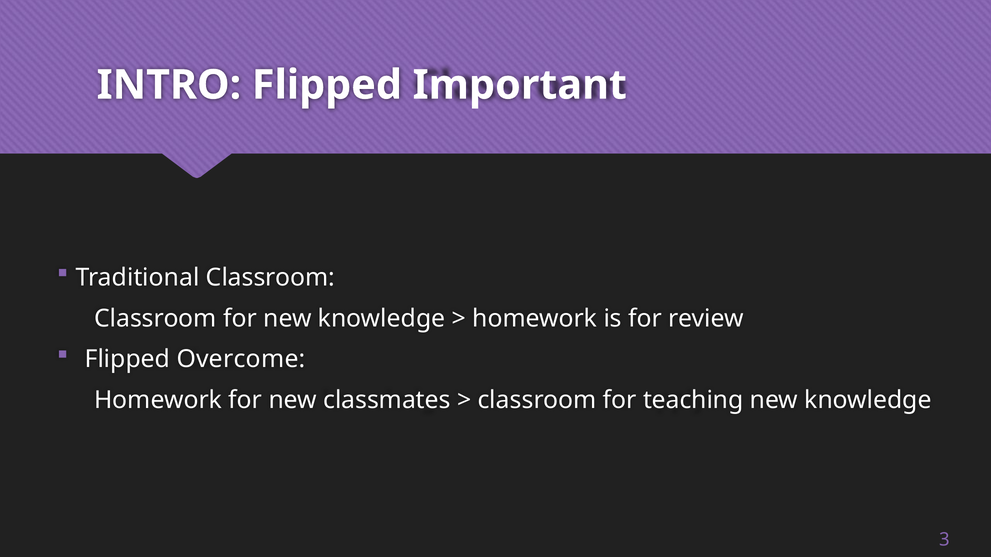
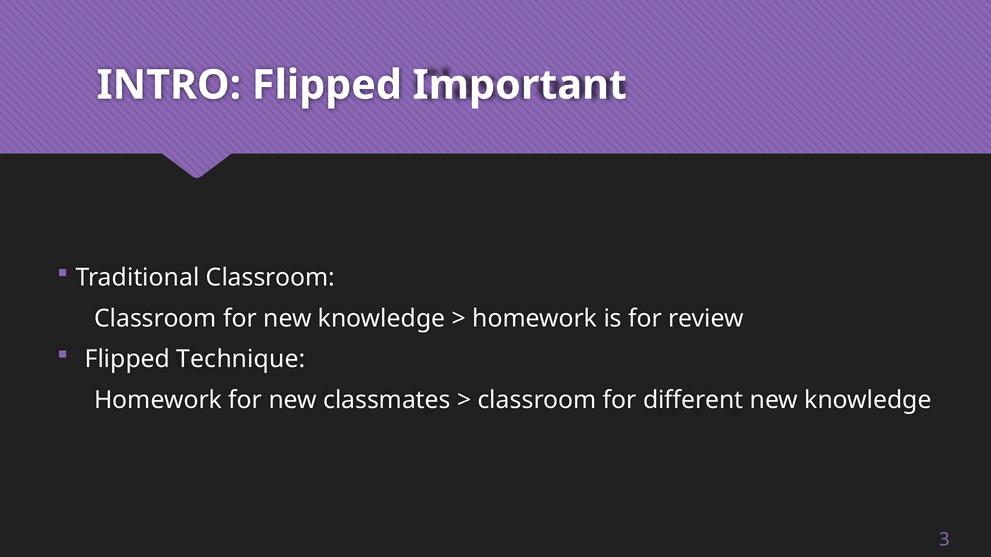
Overcome: Overcome -> Technique
teaching: teaching -> different
